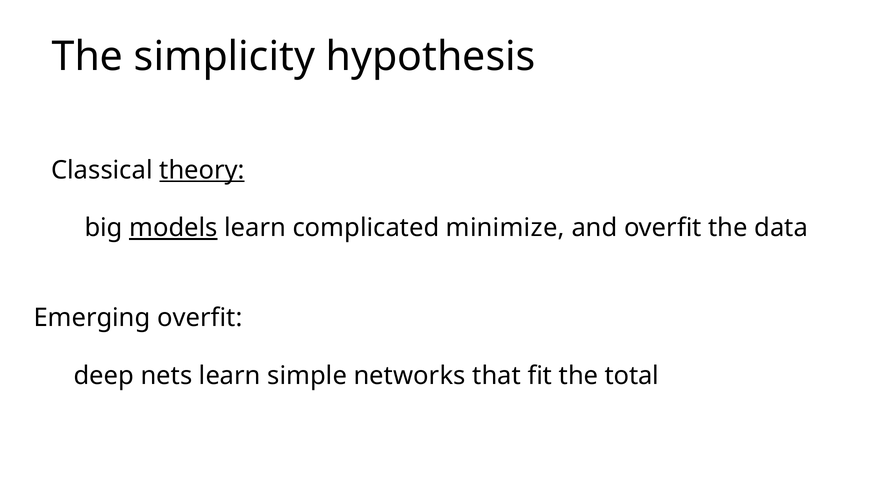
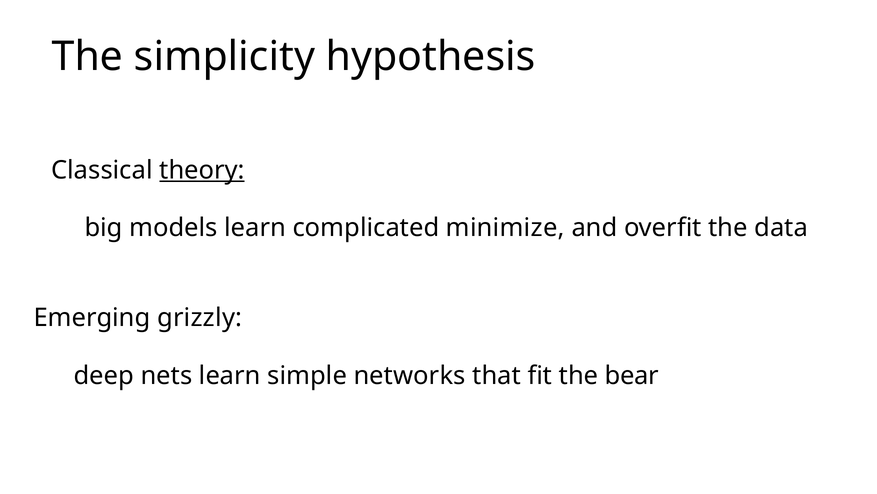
models underline: present -> none
Emerging overfit: overfit -> grizzly
total: total -> bear
